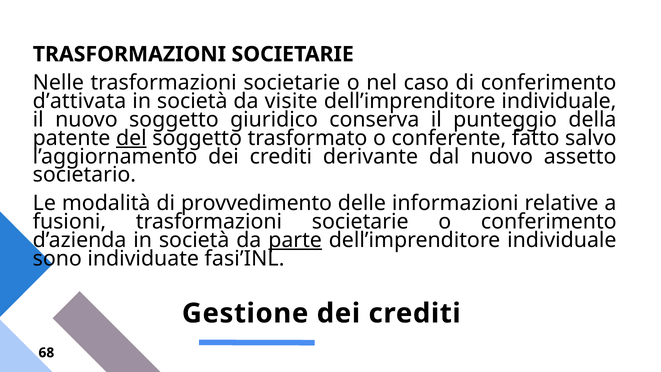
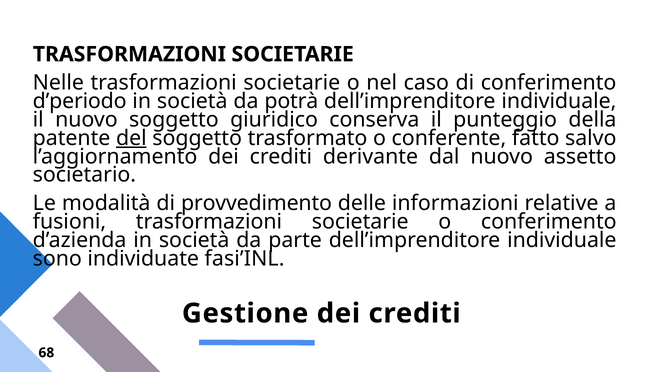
d’attivata: d’attivata -> d’periodo
visite: visite -> potrà
parte underline: present -> none
